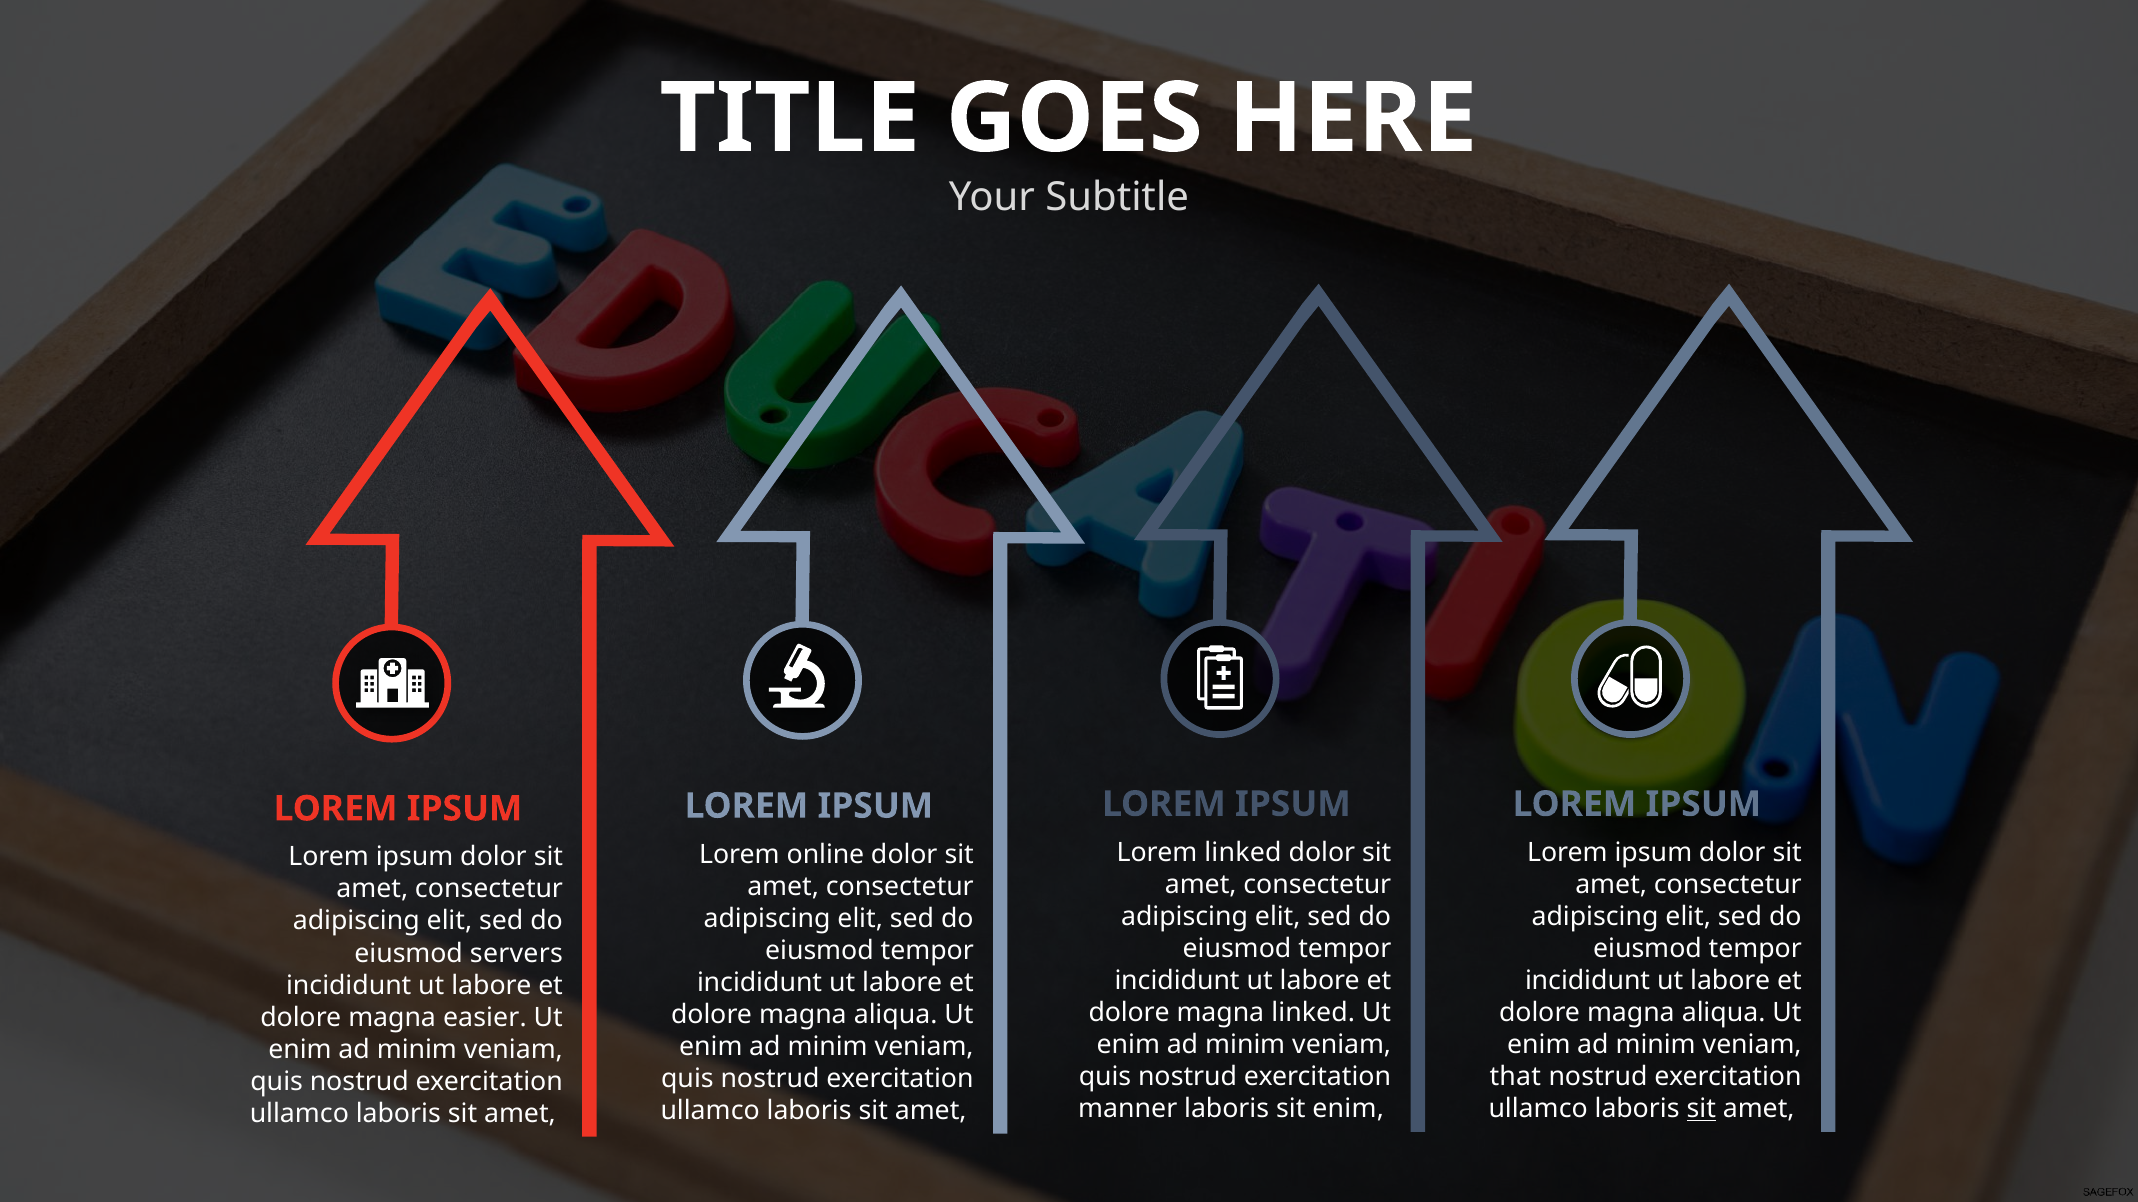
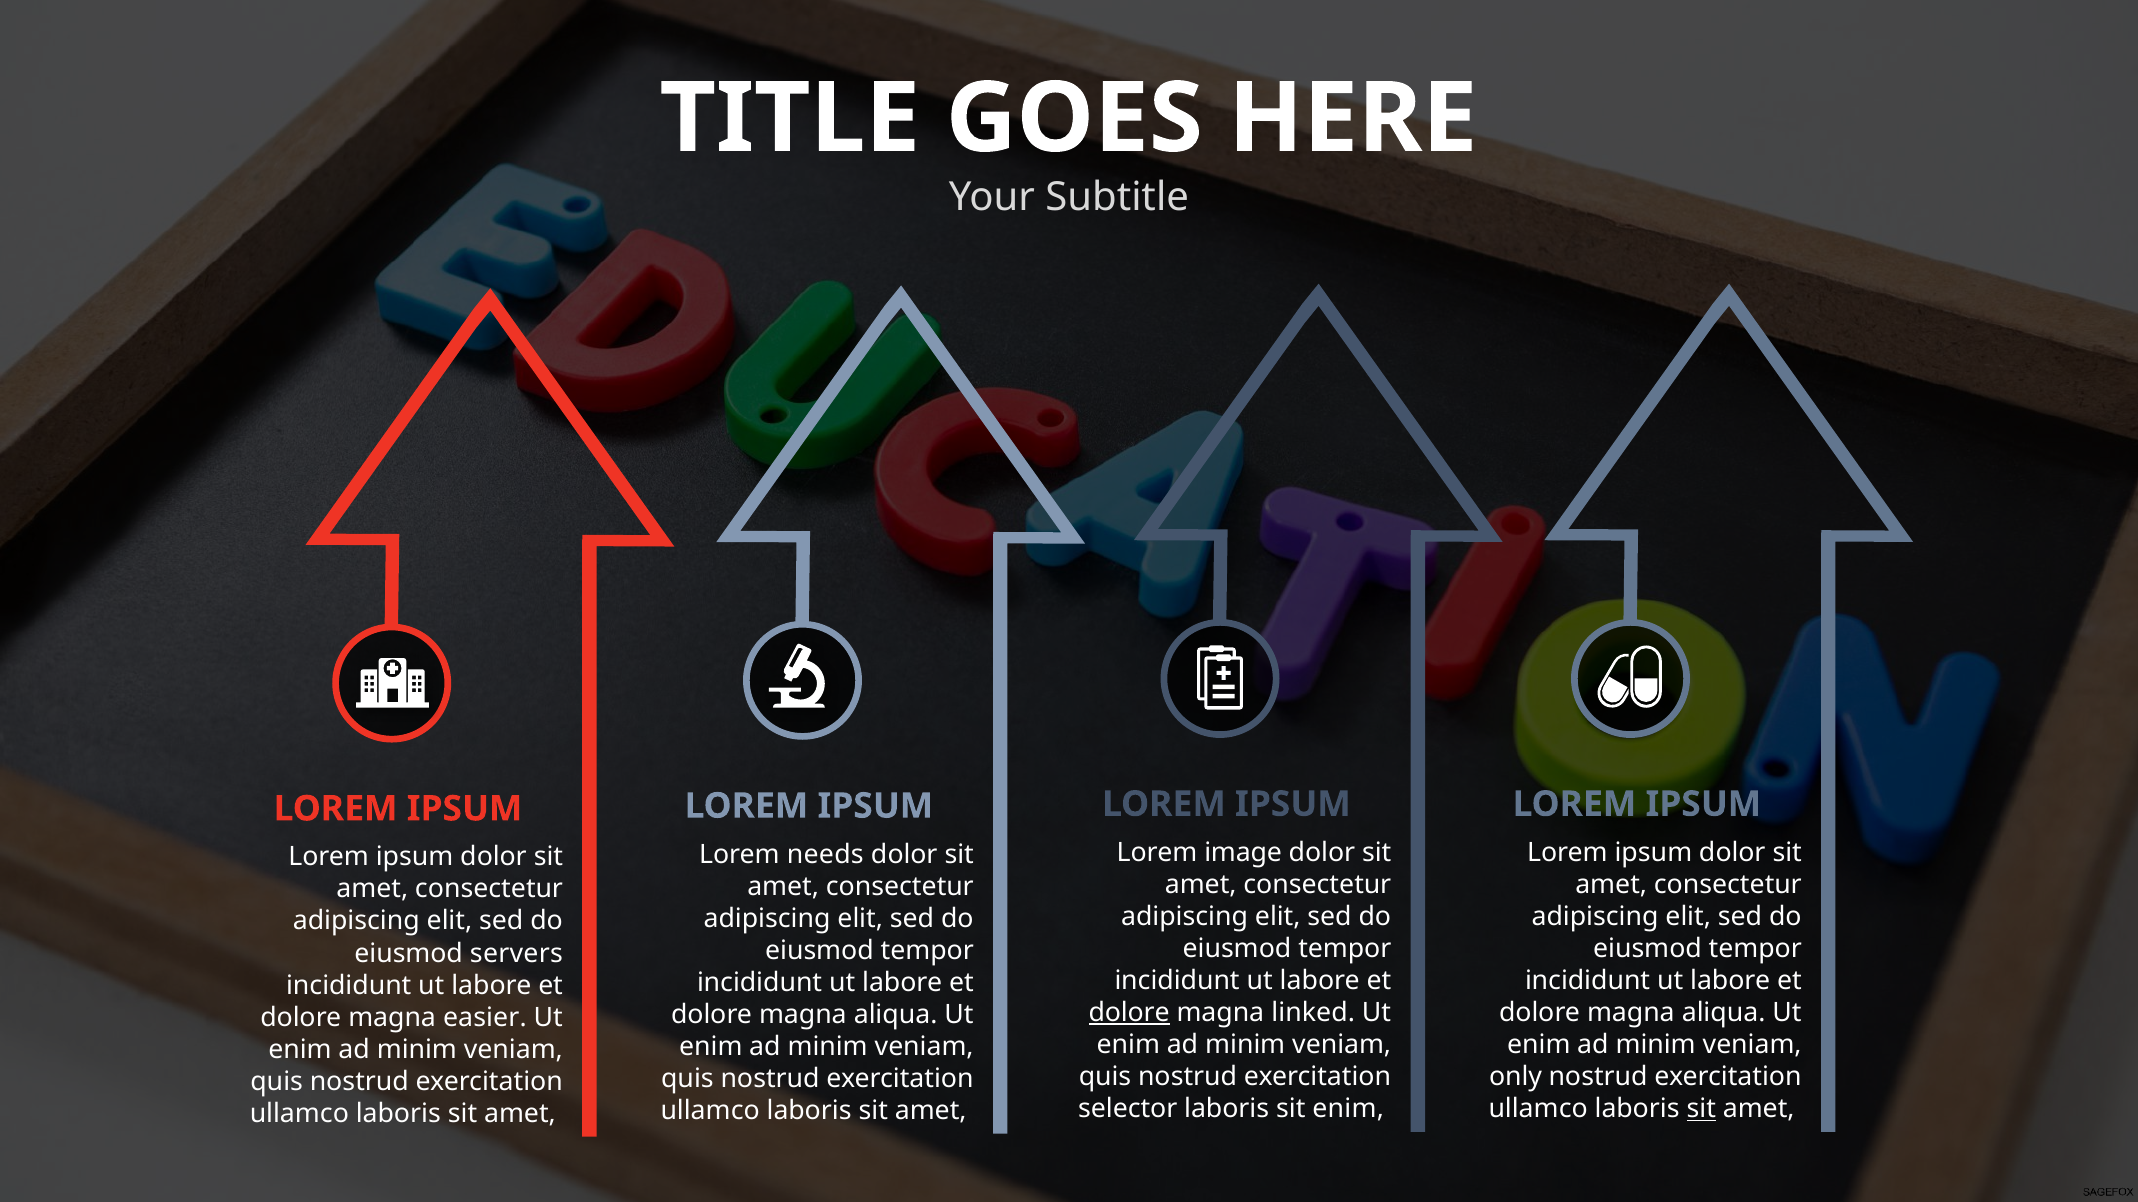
Lorem linked: linked -> image
online: online -> needs
dolore at (1129, 1013) underline: none -> present
that: that -> only
manner: manner -> selector
